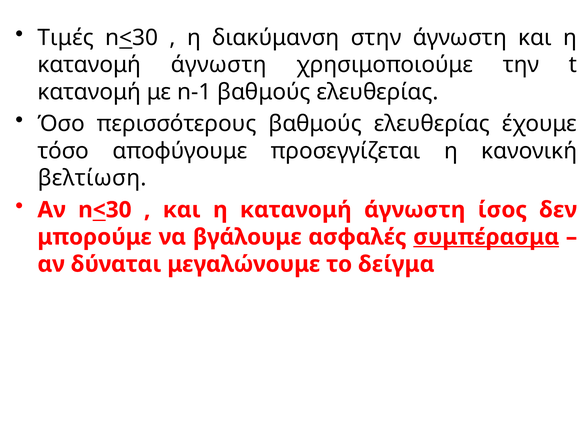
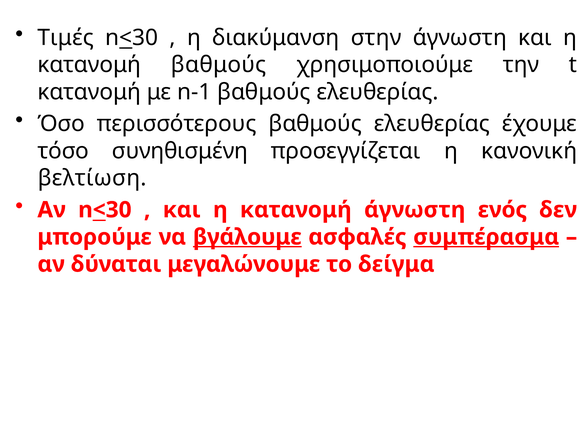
άγνωστη at (219, 65): άγνωστη -> βαθμούς
αποφύγουμε: αποφύγουμε -> συνηθισμένη
ίσος: ίσος -> ενός
βγάλουμε underline: none -> present
